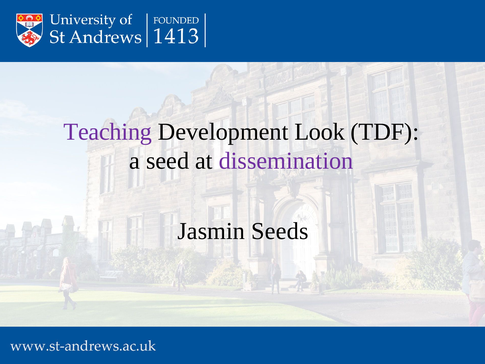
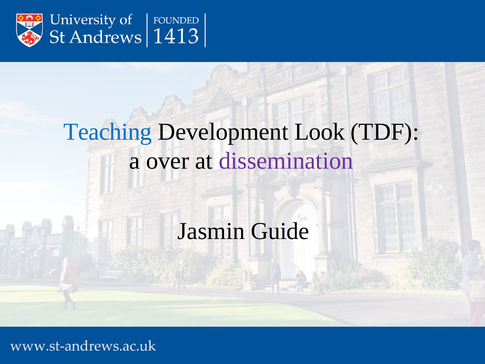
Teaching colour: purple -> blue
seed: seed -> over
Seeds: Seeds -> Guide
